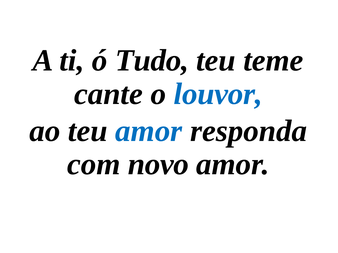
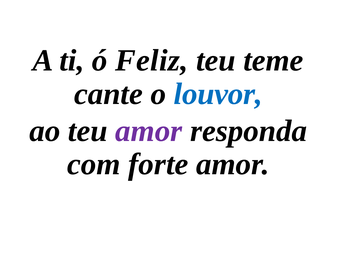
Tudo: Tudo -> Feliz
amor at (149, 131) colour: blue -> purple
novo: novo -> forte
